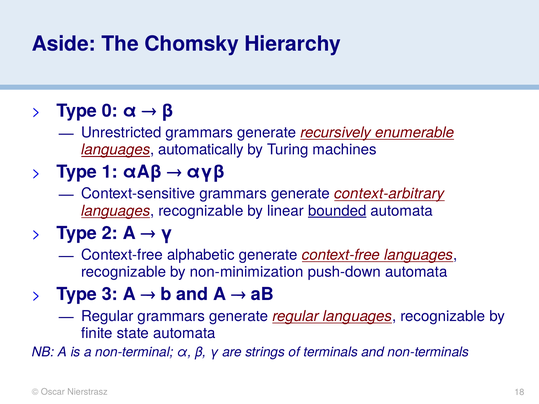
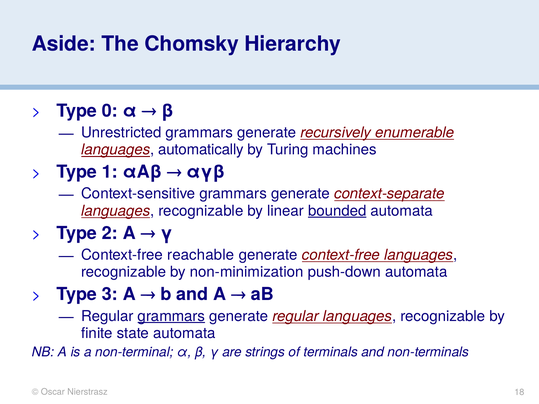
context-arbitrary: context-arbitrary -> context-separate
alphabetic: alphabetic -> reachable
grammars at (171, 316) underline: none -> present
